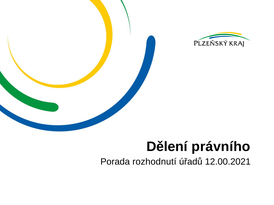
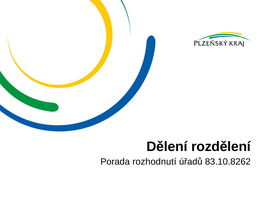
právního: právního -> rozdělení
12.00.2021: 12.00.2021 -> 83.10.8262
